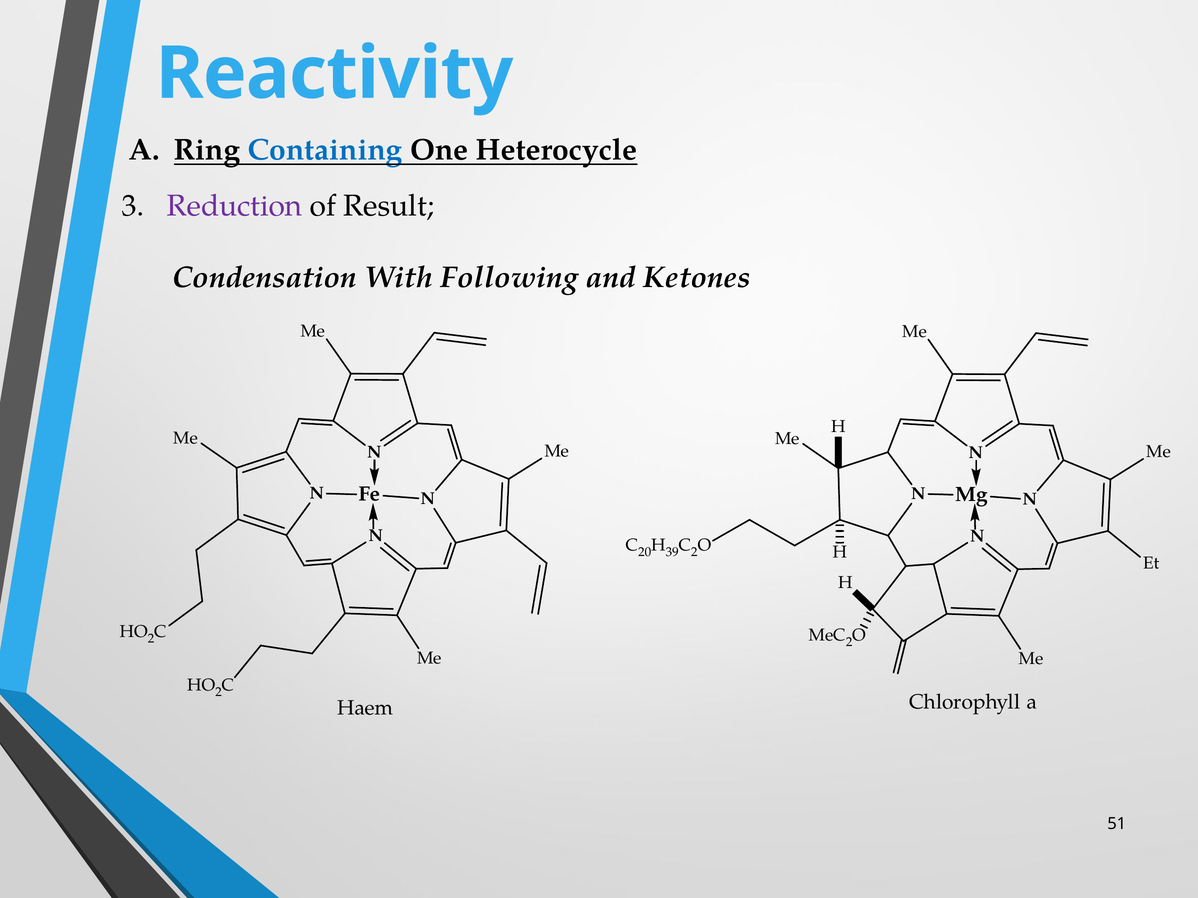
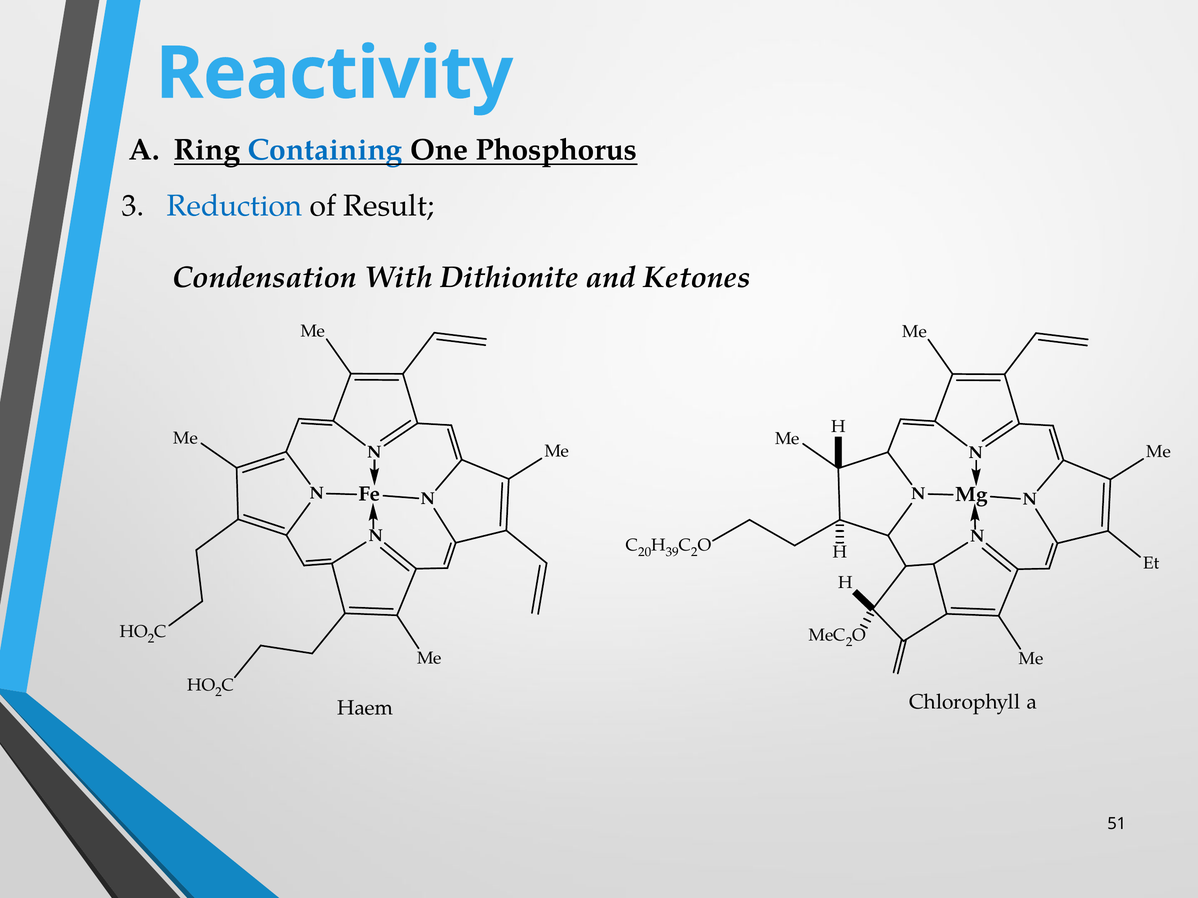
Heterocycle: Heterocycle -> Phosphorus
Reduction colour: purple -> blue
Following: Following -> Dithionite
